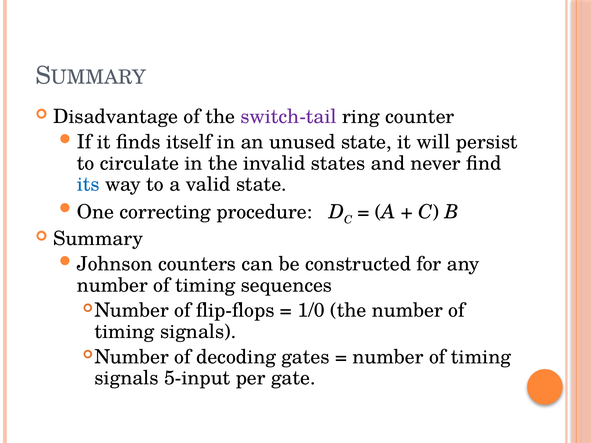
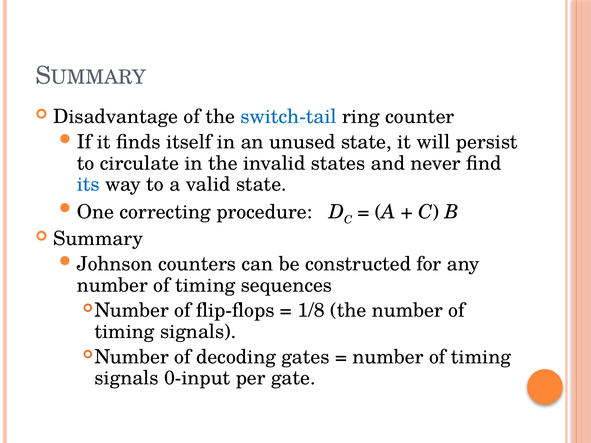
switch-tail colour: purple -> blue
1/0: 1/0 -> 1/8
5-input: 5-input -> 0-input
